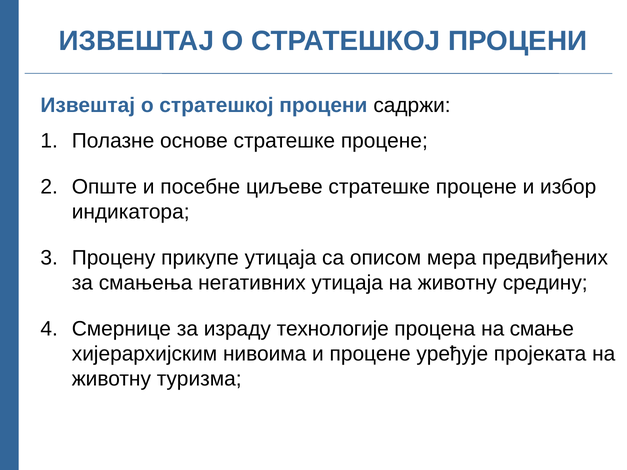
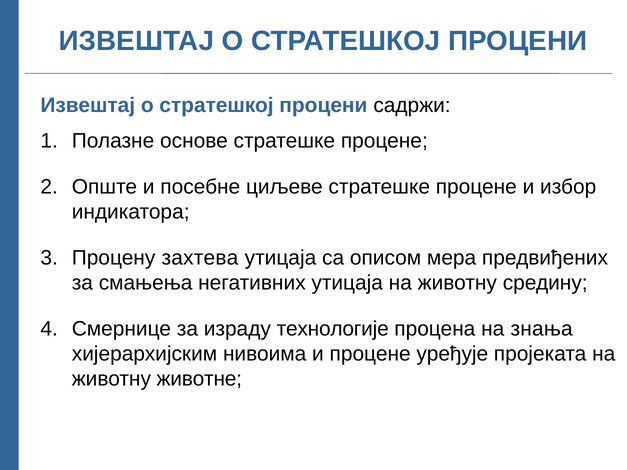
прикупе: прикупе -> захтева
смање: смање -> знања
туризма: туризма -> животне
